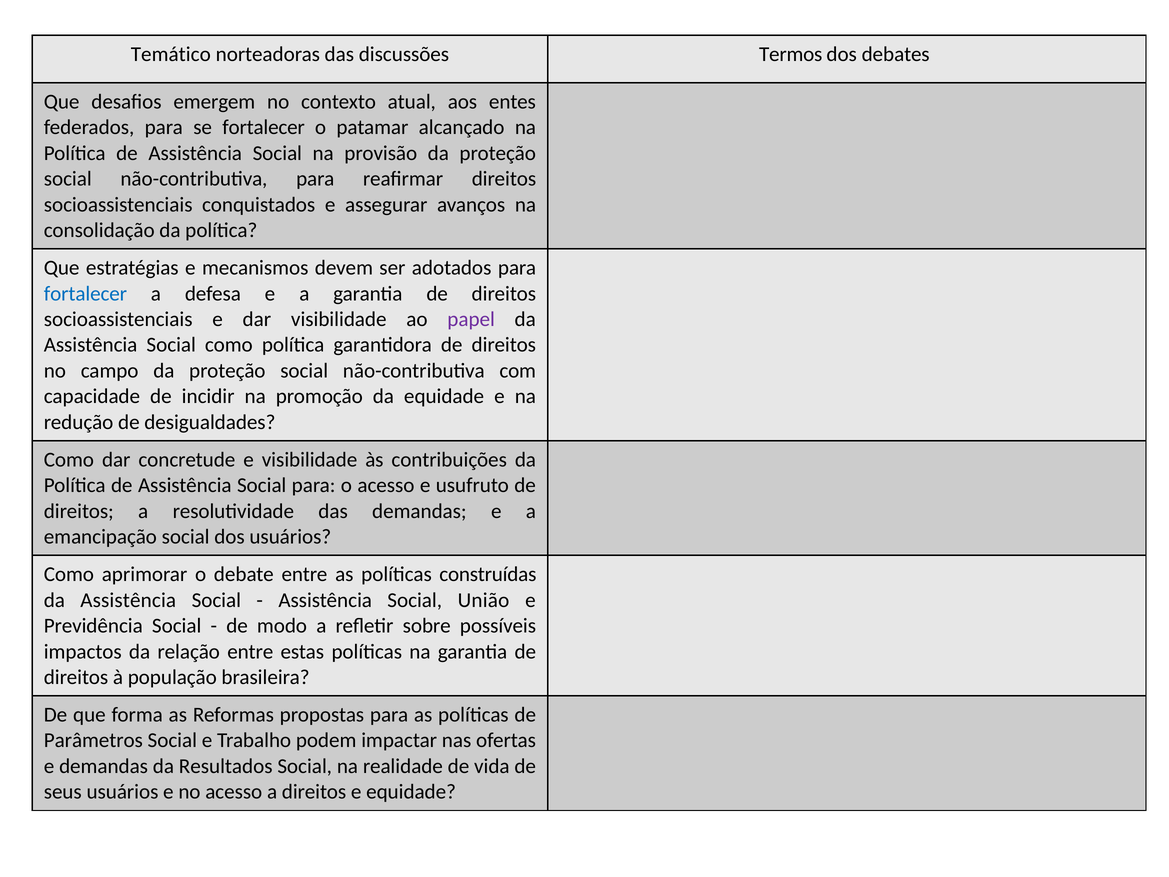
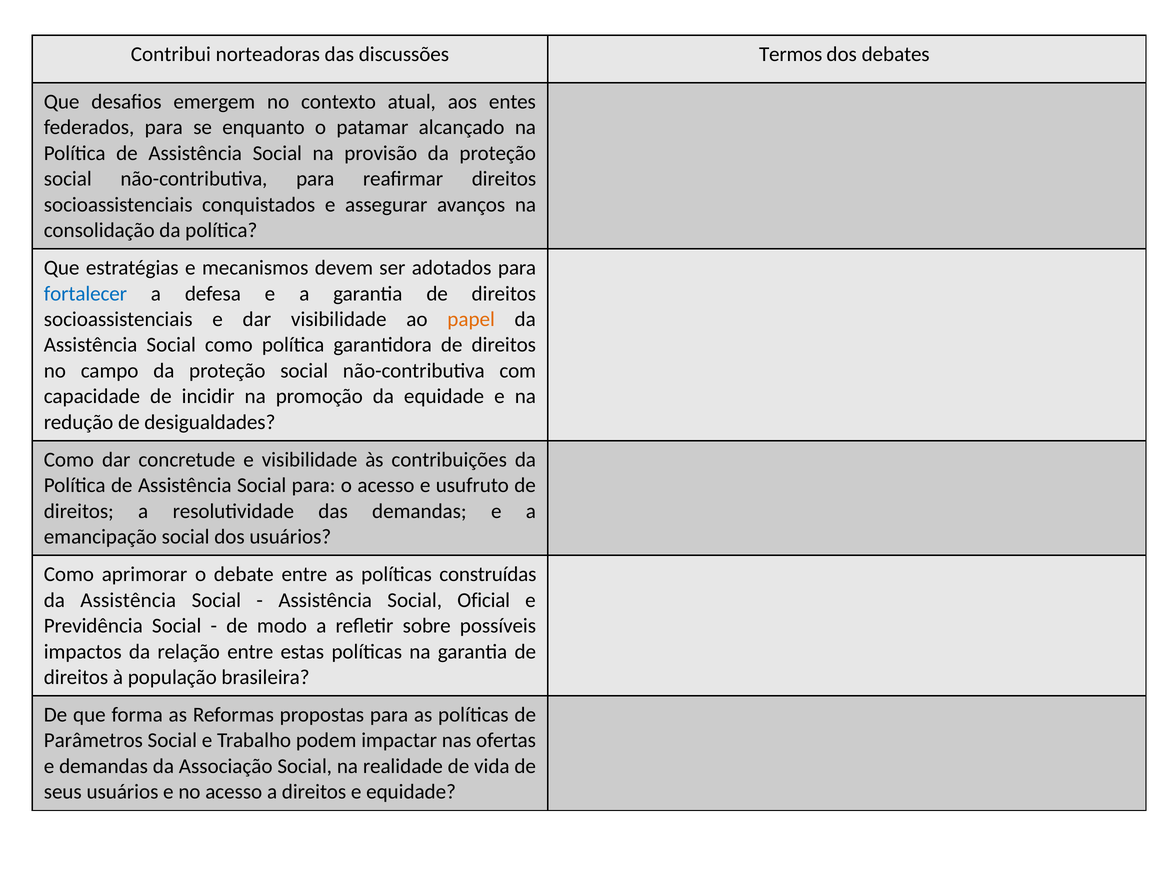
Temático: Temático -> Contribui
se fortalecer: fortalecer -> enquanto
papel colour: purple -> orange
União: União -> Oficial
Resultados: Resultados -> Associação
